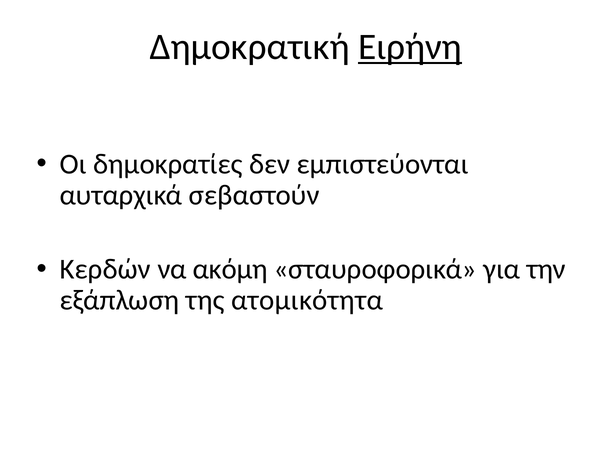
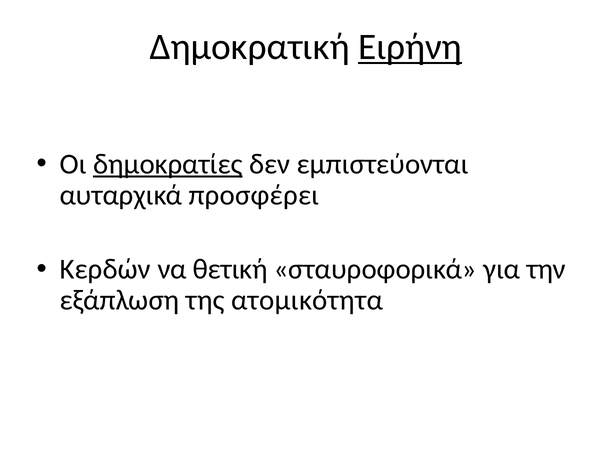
δημοκρατίες underline: none -> present
σεβαστούν: σεβαστούν -> προσφέρει
ακόμη: ακόμη -> θετική
